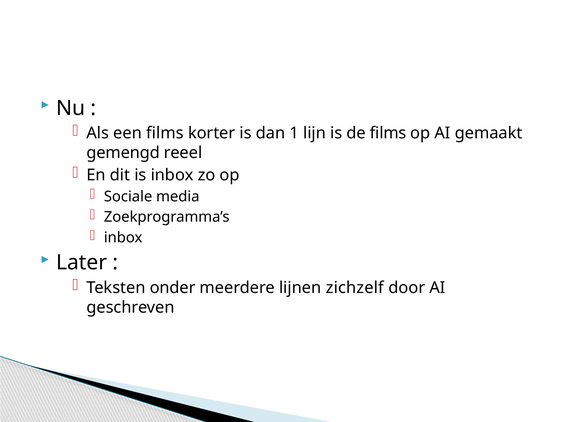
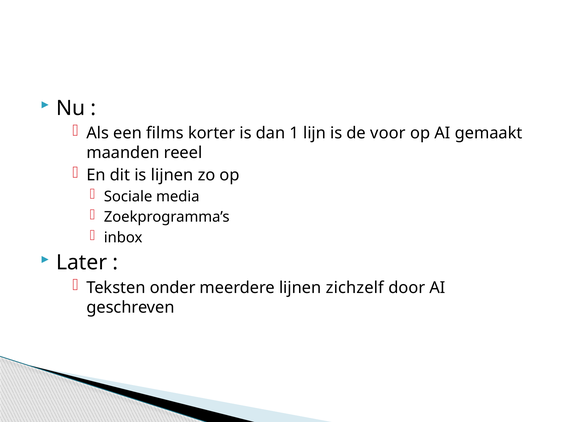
de films: films -> voor
gemengd: gemengd -> maanden
is inbox: inbox -> lijnen
